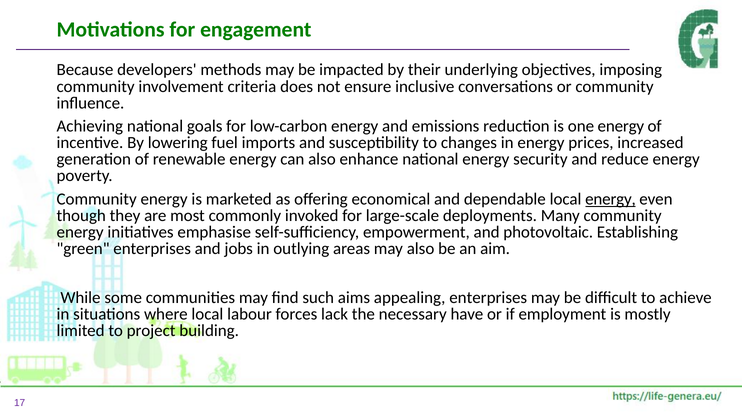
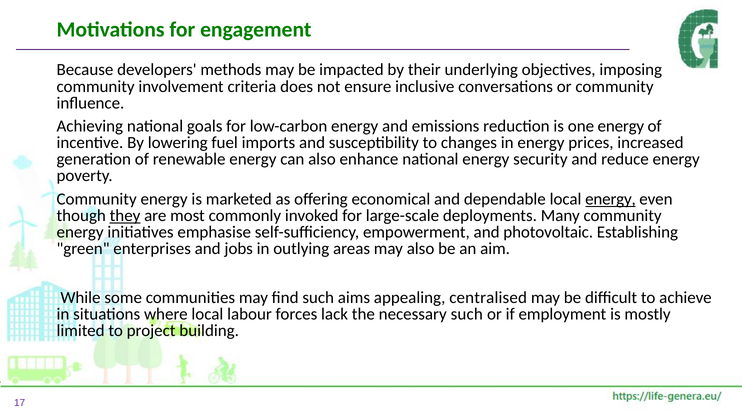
they underline: none -> present
appealing enterprises: enterprises -> centralised
necessary have: have -> such
